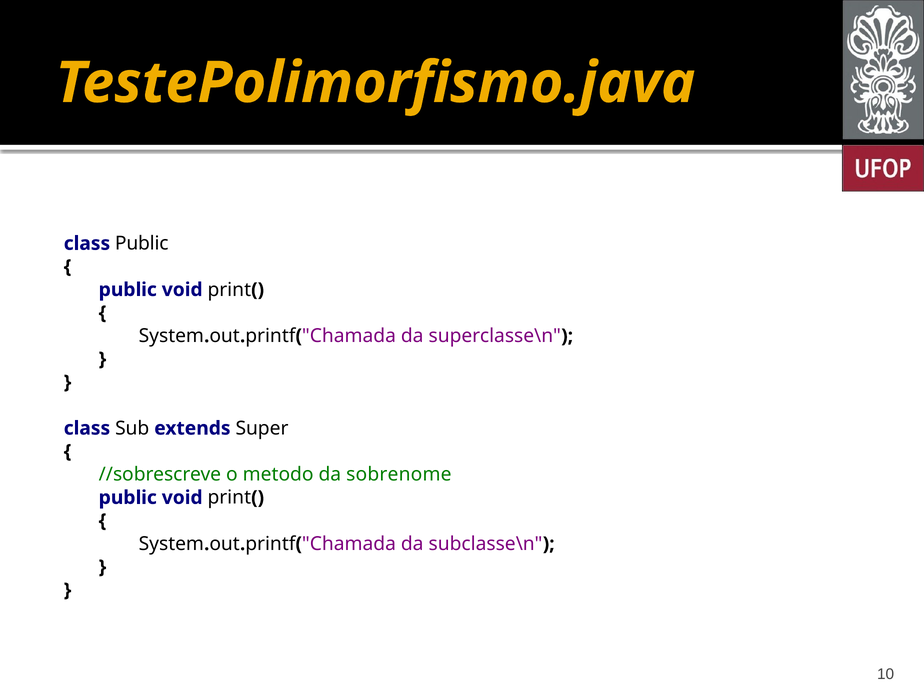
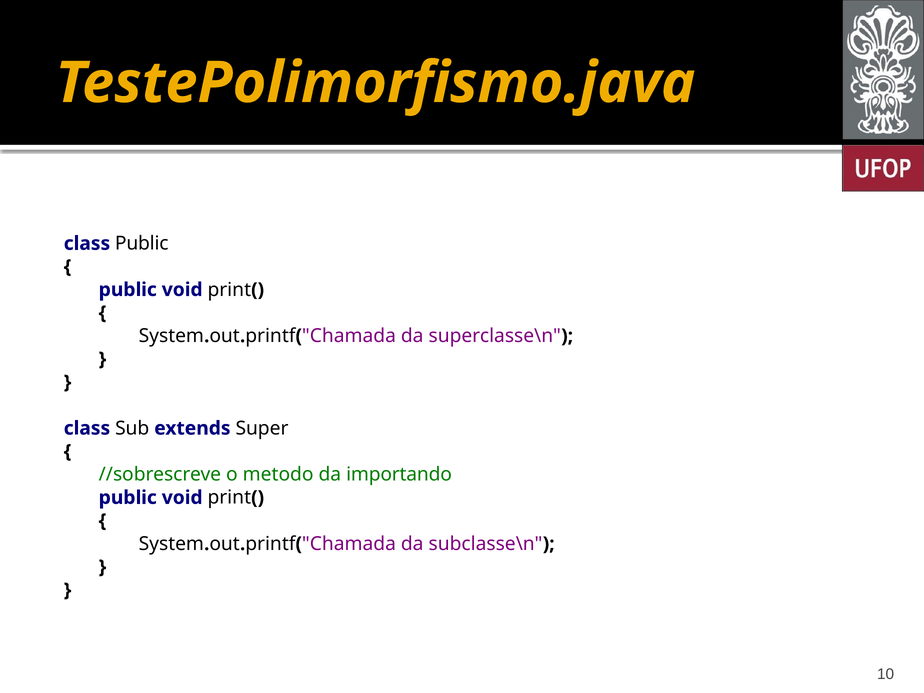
sobrenome: sobrenome -> importando
